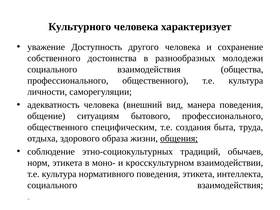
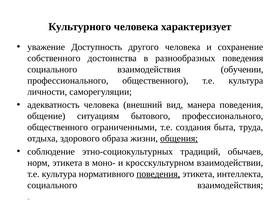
разнообразных молодежи: молодежи -> поведения
общества: общества -> обучении
специфическим: специфическим -> ограниченными
поведения at (158, 174) underline: none -> present
